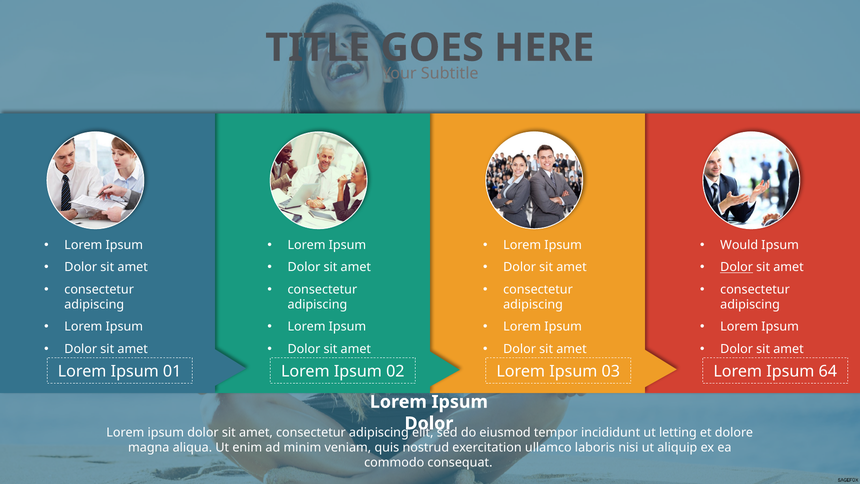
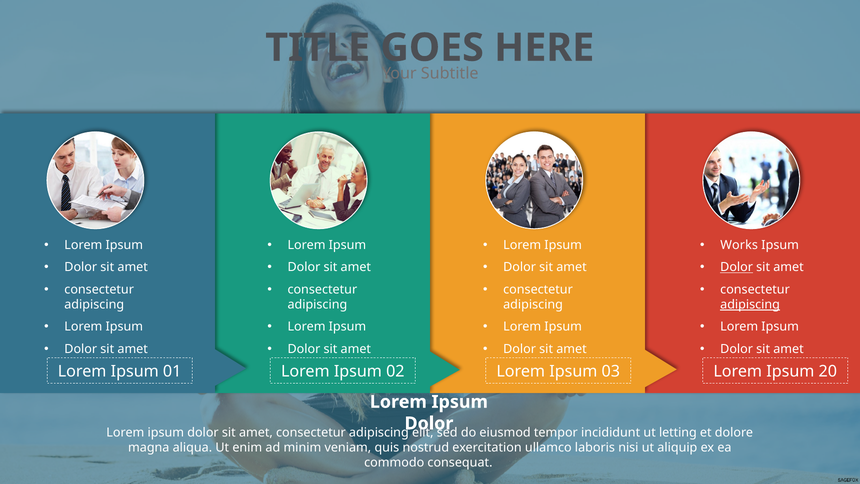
Would: Would -> Works
adipiscing at (750, 304) underline: none -> present
64: 64 -> 20
